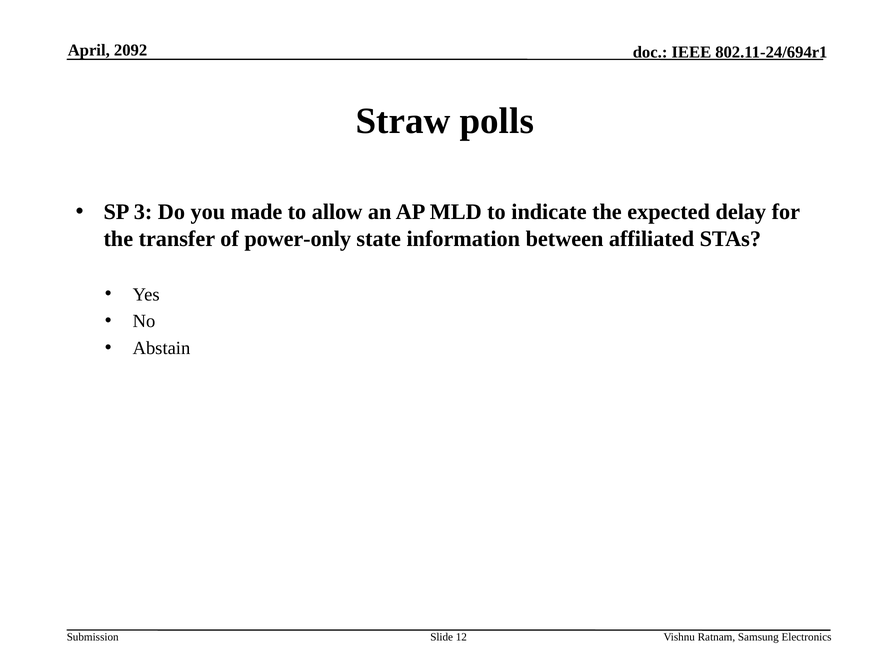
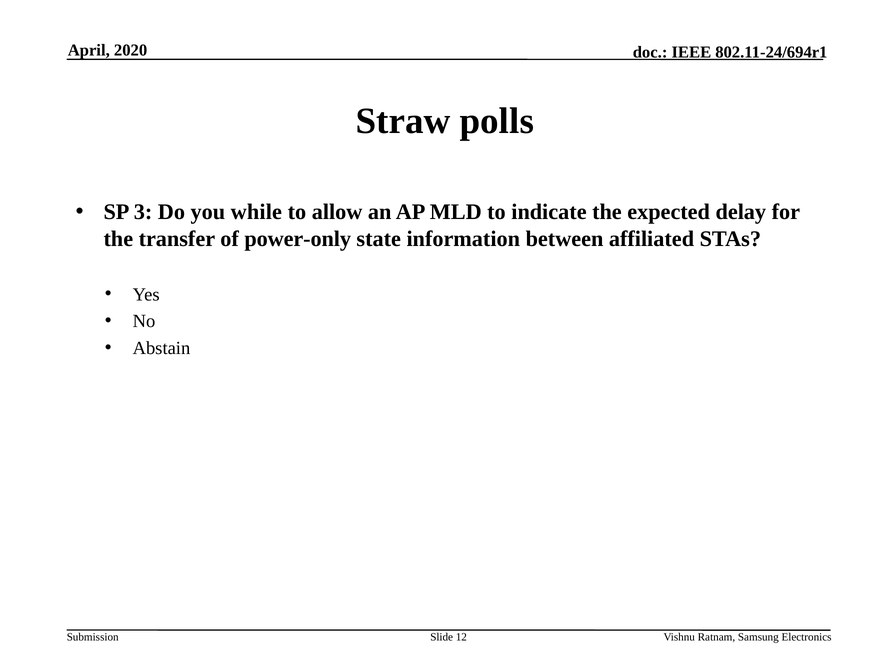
2092: 2092 -> 2020
made: made -> while
